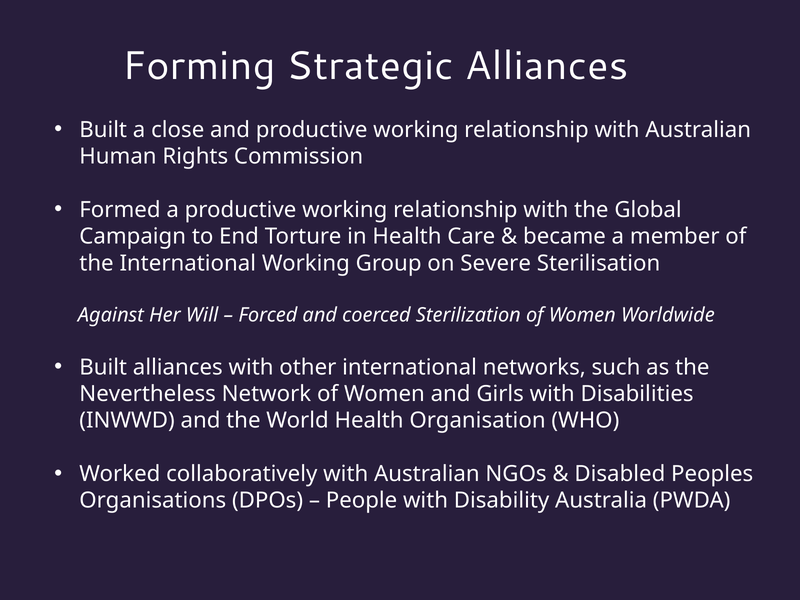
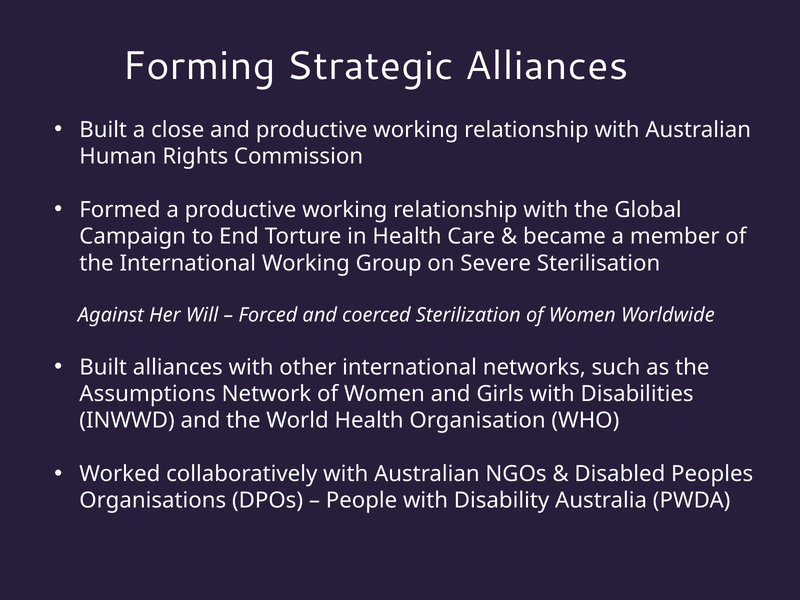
Nevertheless: Nevertheless -> Assumptions
